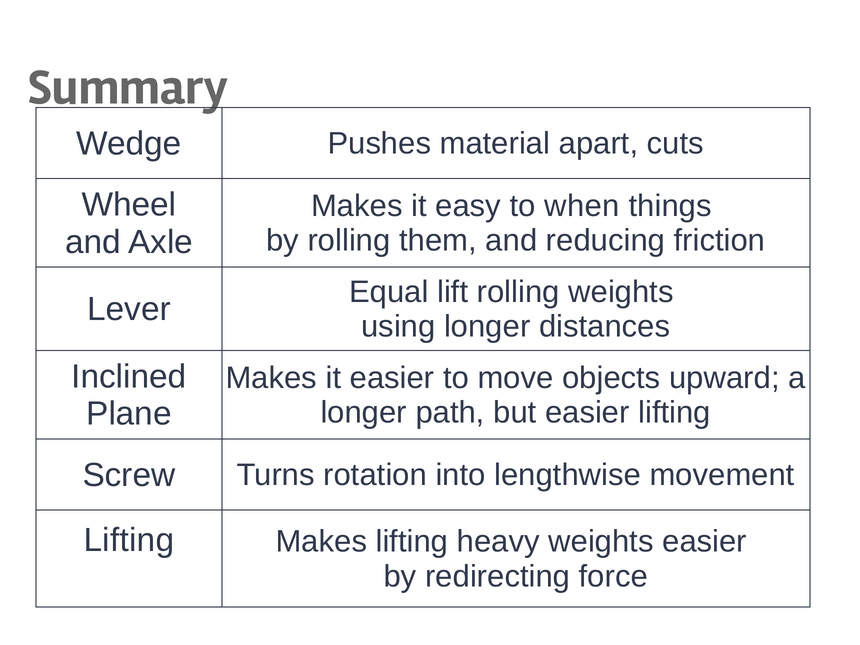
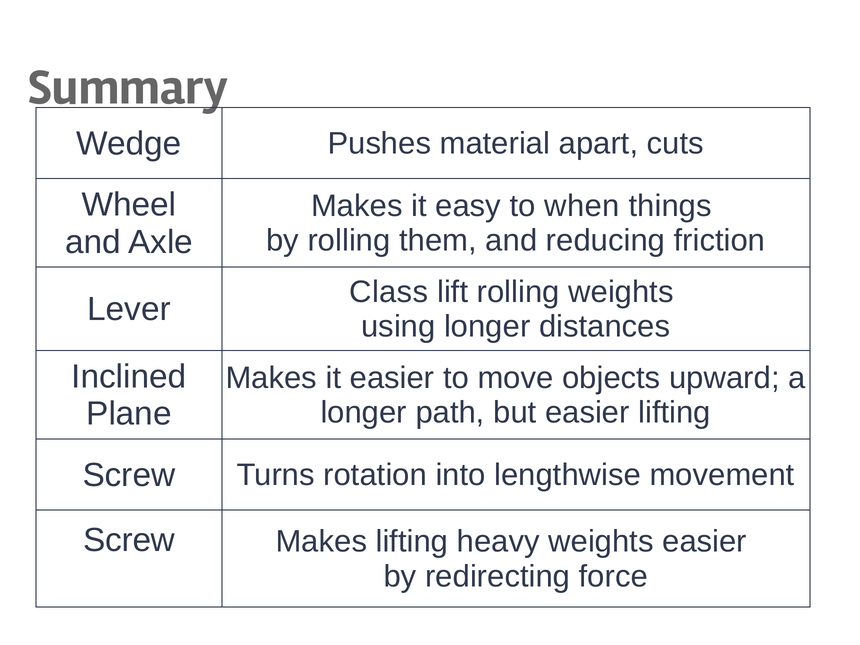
Equal: Equal -> Class
Lifting at (129, 540): Lifting -> Screw
